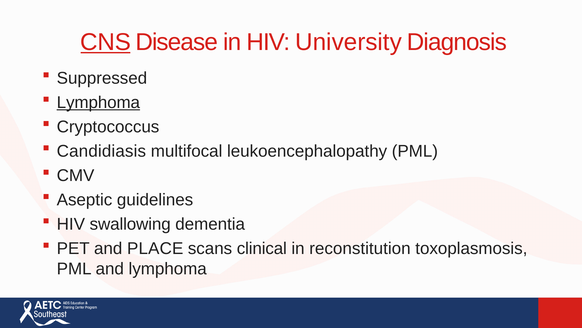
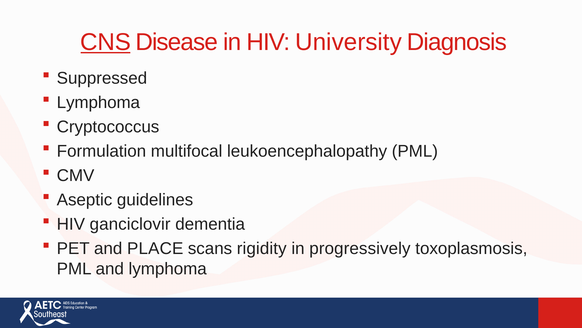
Lymphoma at (98, 102) underline: present -> none
Candidiasis: Candidiasis -> Formulation
swallowing: swallowing -> ganciclovir
clinical: clinical -> rigidity
reconstitution: reconstitution -> progressively
